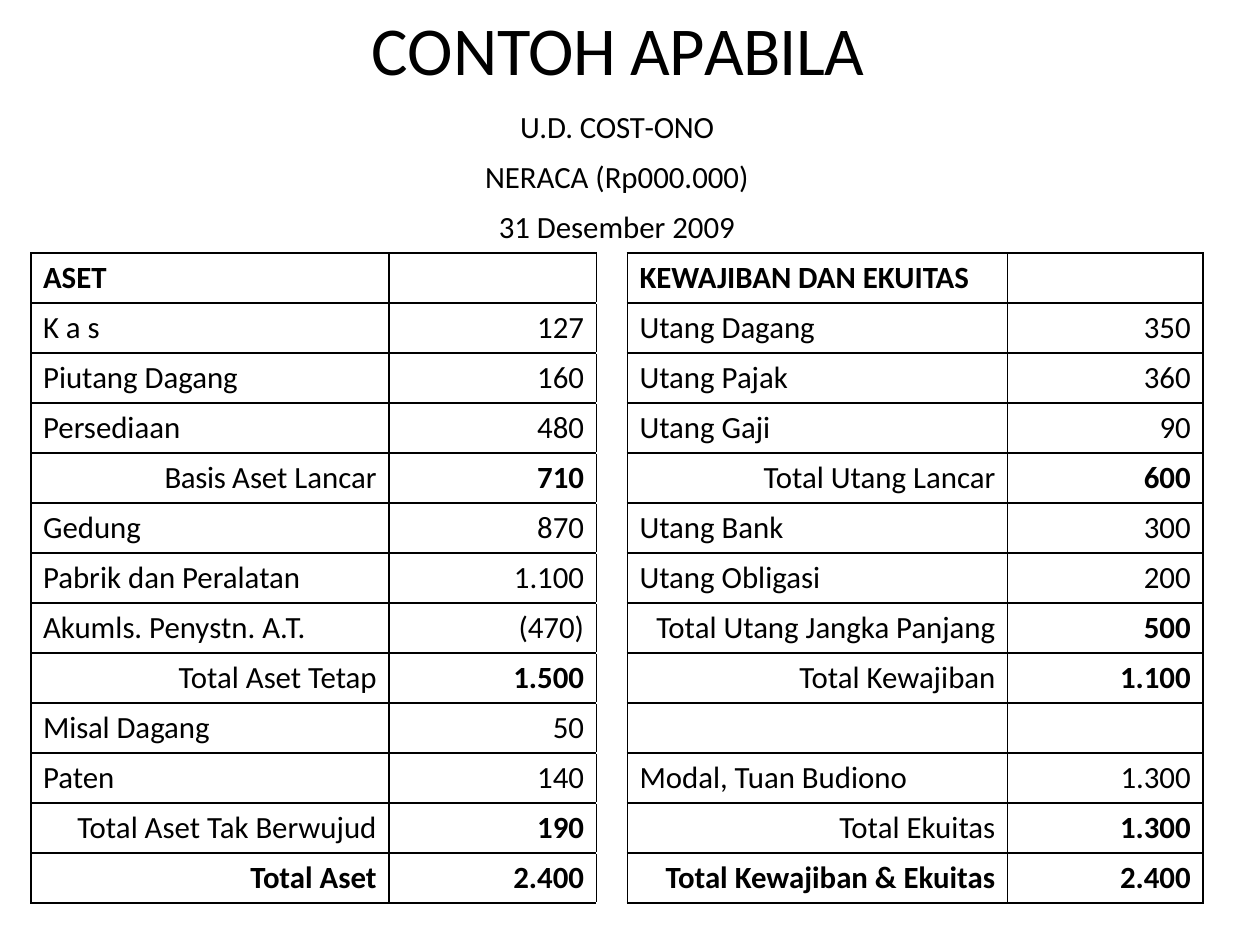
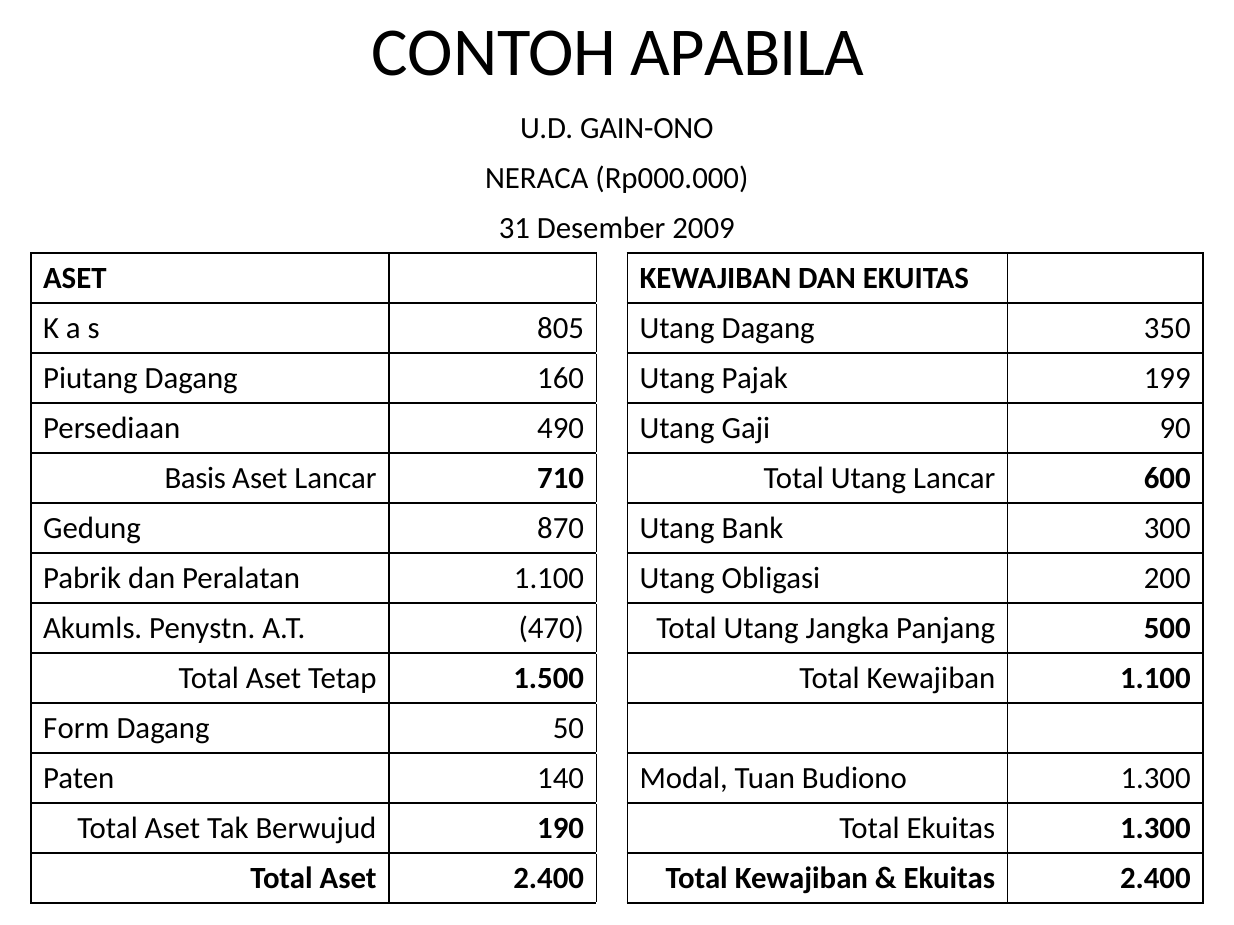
COST-ONO: COST-ONO -> GAIN-ONO
127: 127 -> 805
360: 360 -> 199
480: 480 -> 490
Misal: Misal -> Form
